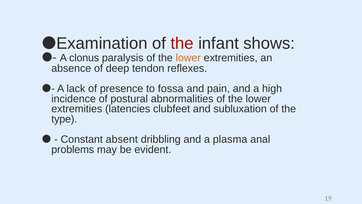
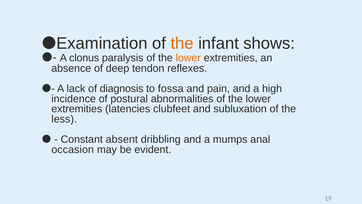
the at (182, 43) colour: red -> orange
presence: presence -> diagnosis
type: type -> less
plasma: plasma -> mumps
problems: problems -> occasion
